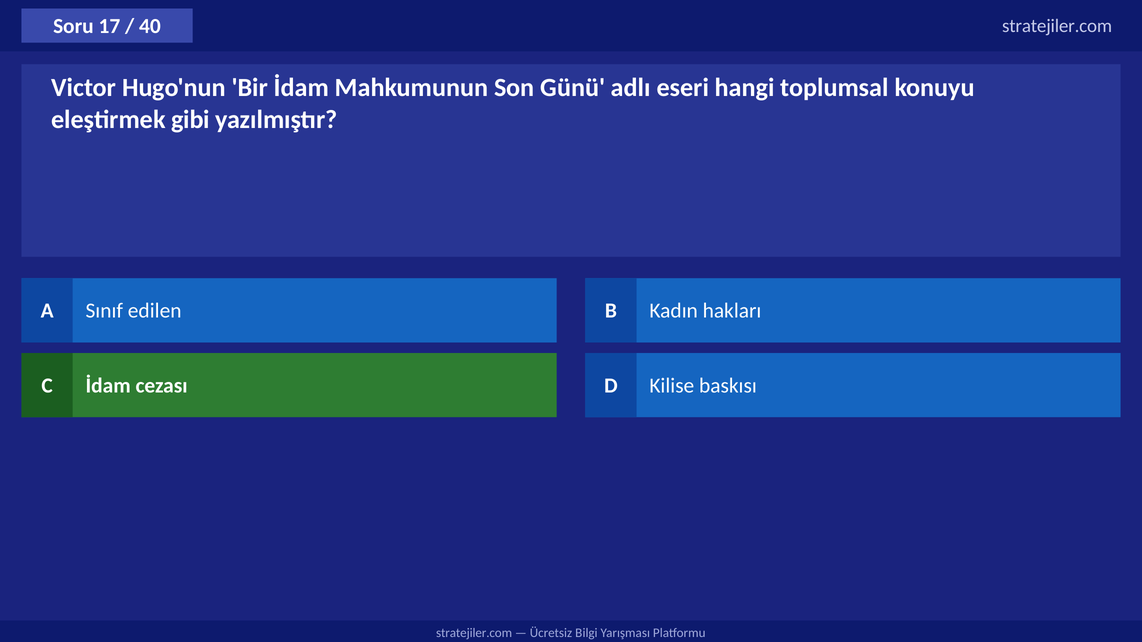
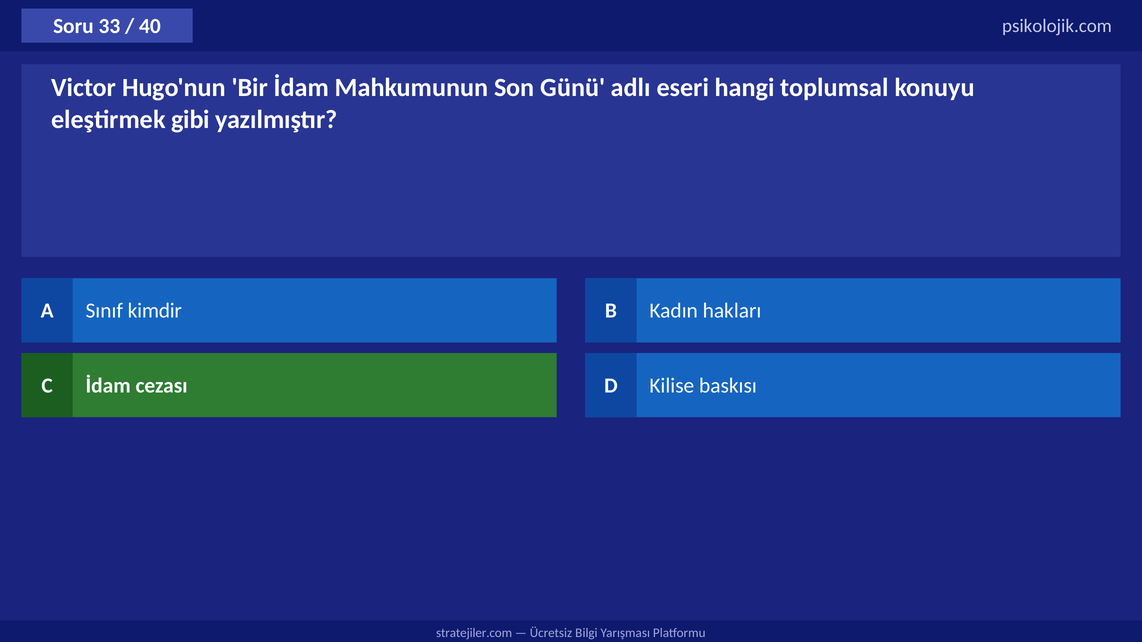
17: 17 -> 33
40 stratejiler.com: stratejiler.com -> psikolojik.com
edilen: edilen -> kimdir
